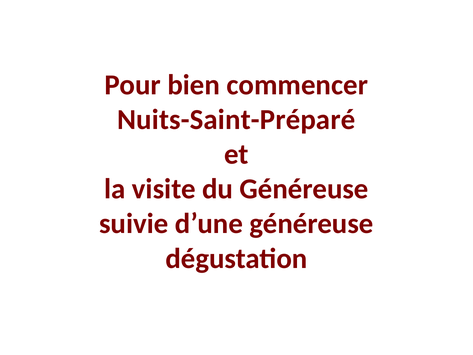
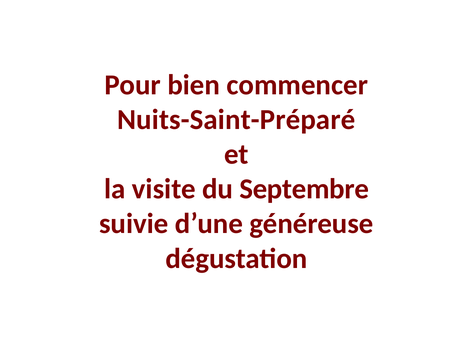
du Généreuse: Généreuse -> Septembre
